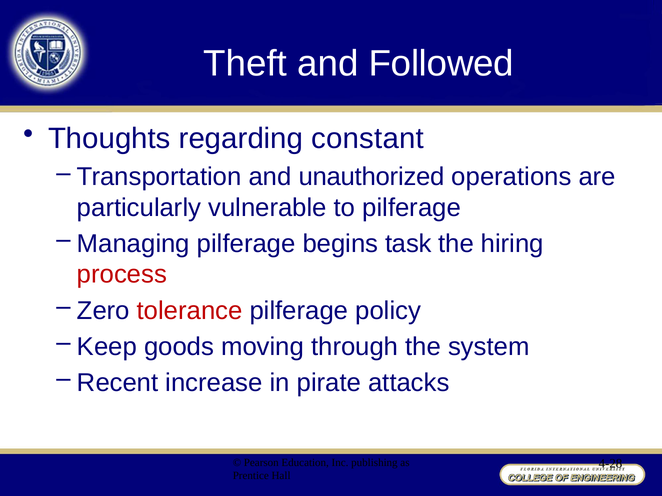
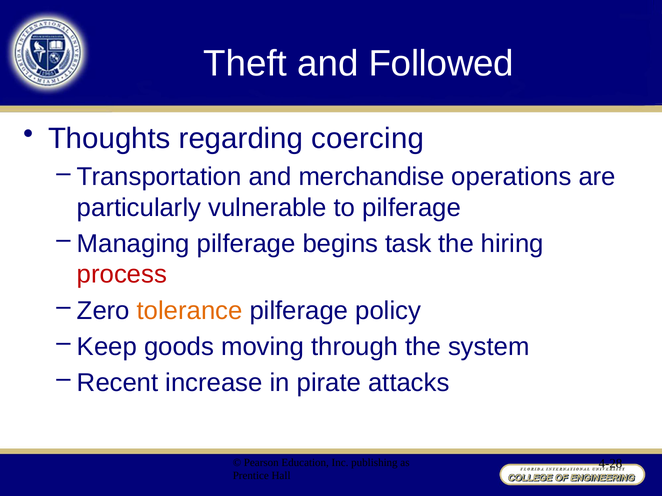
constant: constant -> coercing
unauthorized: unauthorized -> merchandise
tolerance colour: red -> orange
